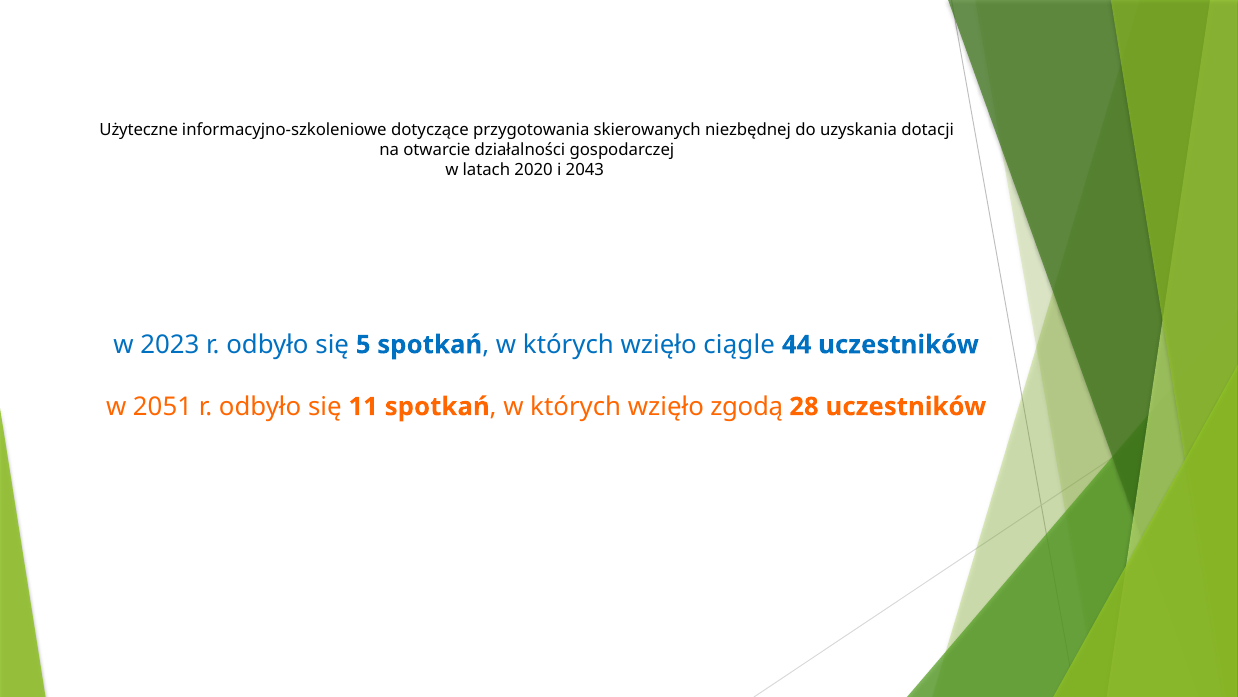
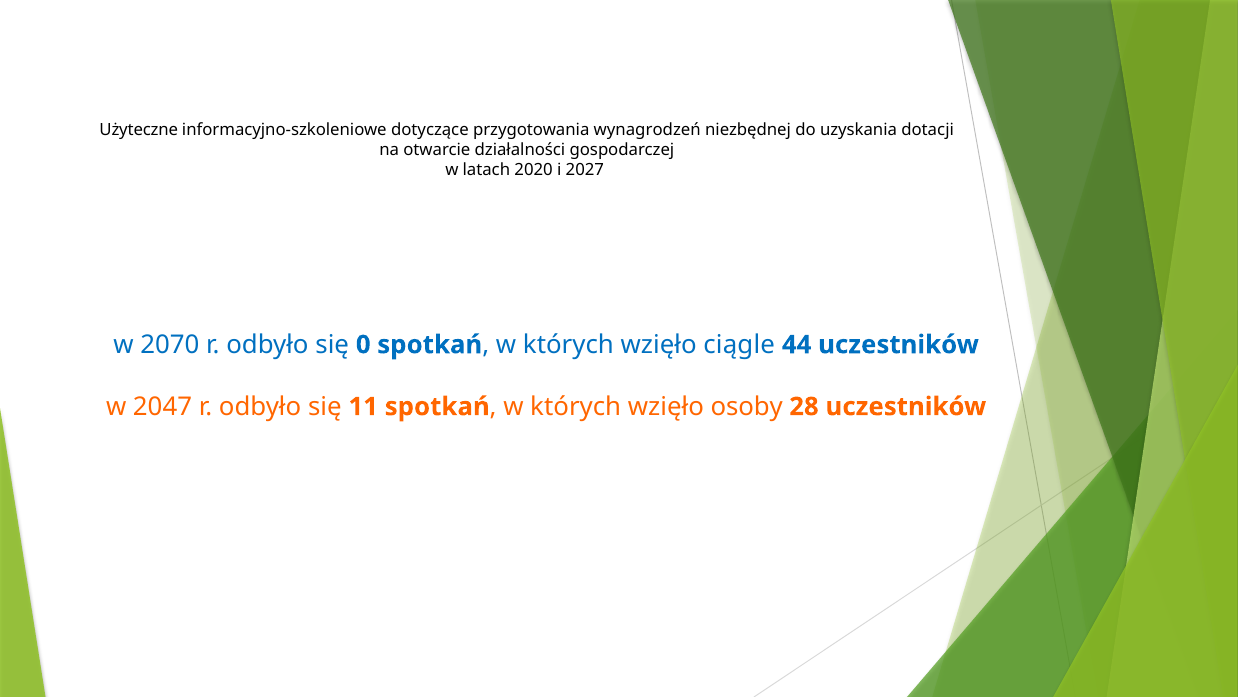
skierowanych: skierowanych -> wynagrodzeń
2043: 2043 -> 2027
2023: 2023 -> 2070
5: 5 -> 0
2051: 2051 -> 2047
zgodą: zgodą -> osoby
